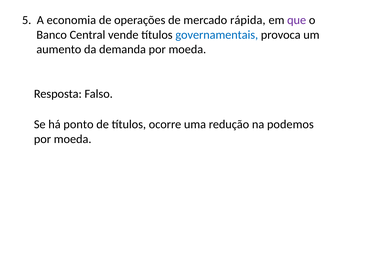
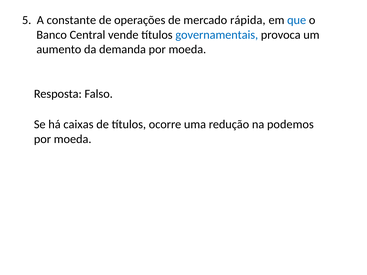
economia: economia -> constante
que colour: purple -> blue
ponto: ponto -> caixas
